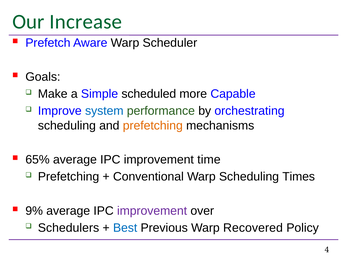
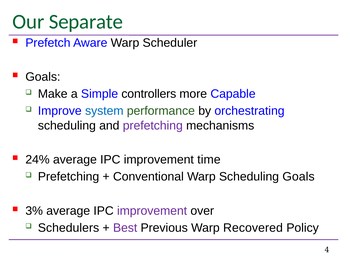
Increase: Increase -> Separate
scheduled: scheduled -> controllers
prefetching at (153, 125) colour: orange -> purple
65%: 65% -> 24%
Scheduling Times: Times -> Goals
9%: 9% -> 3%
Best colour: blue -> purple
